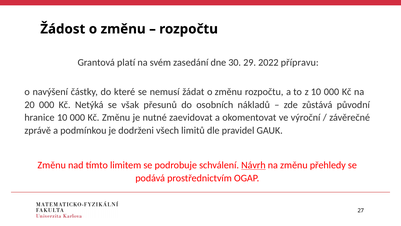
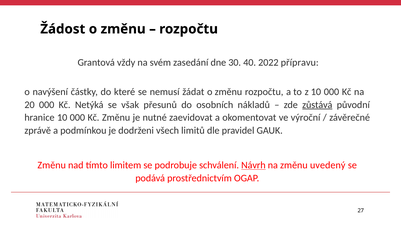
platí: platí -> vždy
29: 29 -> 40
zůstává underline: none -> present
přehledy: přehledy -> uvedený
